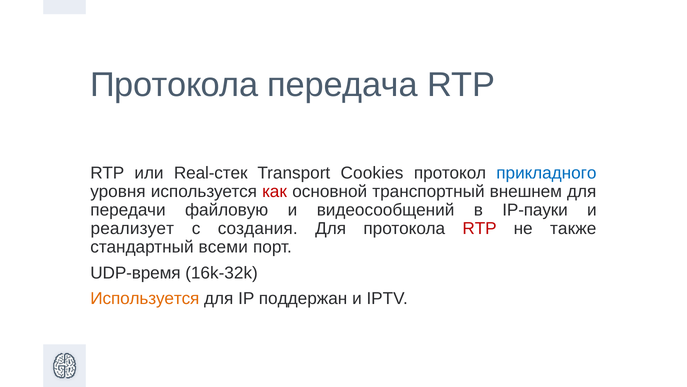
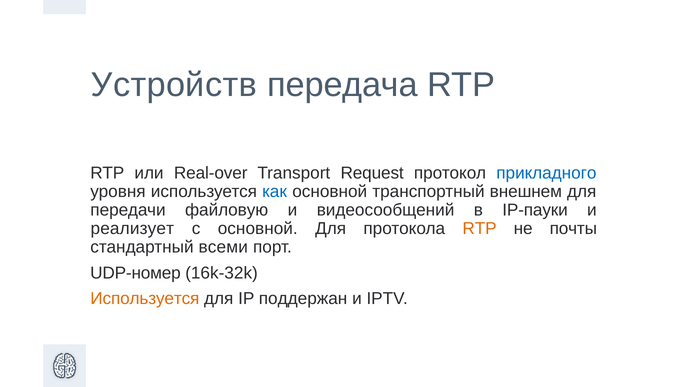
Протокола at (174, 85): Протокола -> Устройств
Real-стек: Real-стек -> Real-over
Cookies: Cookies -> Request
как colour: red -> blue
с создания: создания -> основной
RTP at (480, 228) colour: red -> orange
также: также -> почты
UDP-время: UDP-время -> UDP-номер
